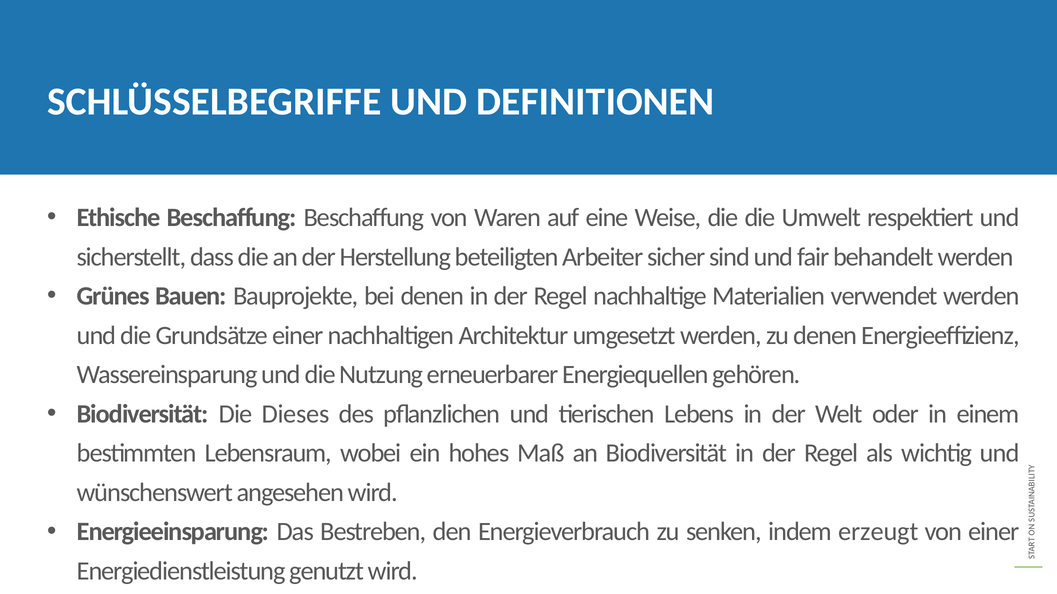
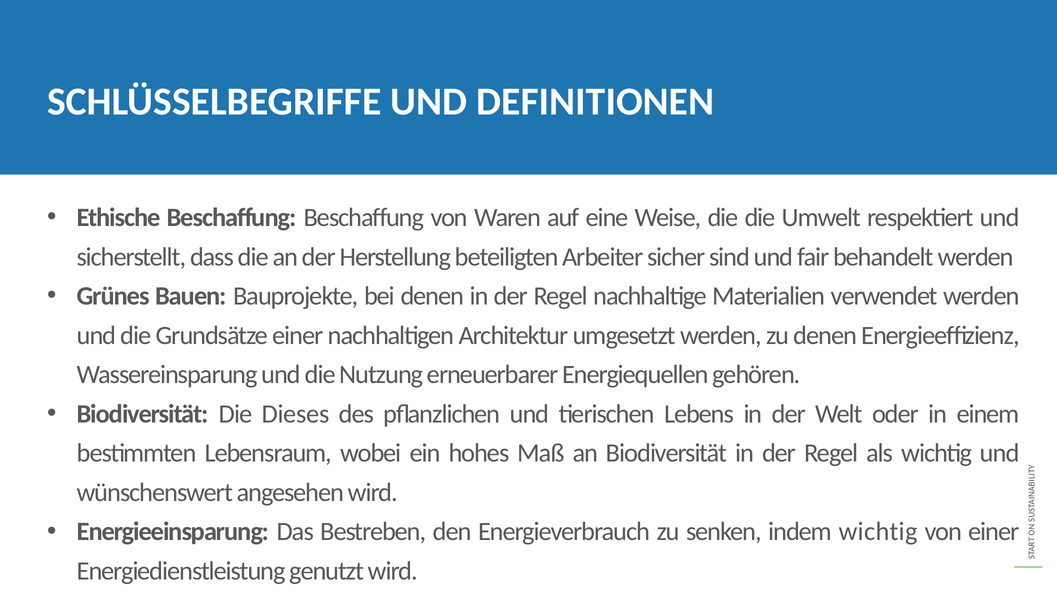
indem erzeugt: erzeugt -> wichtig
